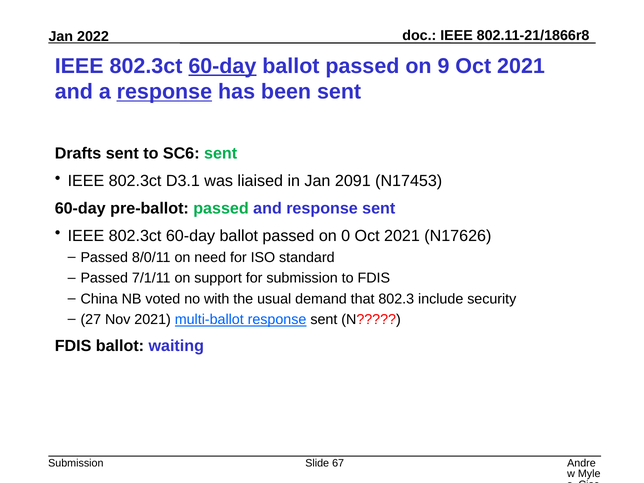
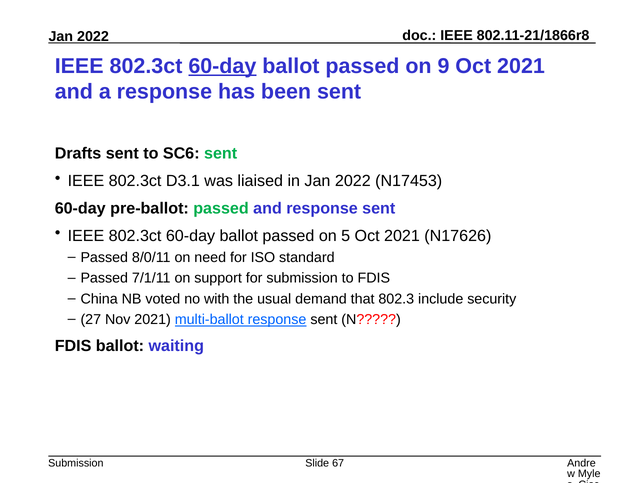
response at (164, 92) underline: present -> none
in Jan 2091: 2091 -> 2022
0: 0 -> 5
